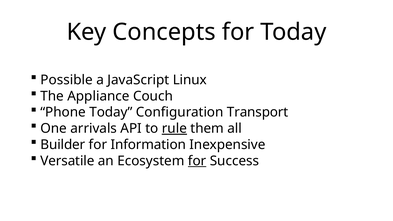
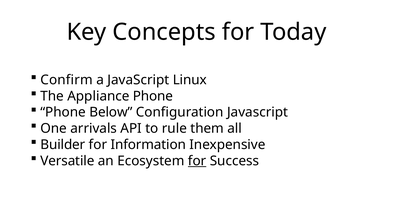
Possible: Possible -> Confirm
Appliance Couch: Couch -> Phone
Phone Today: Today -> Below
Configuration Transport: Transport -> Javascript
rule underline: present -> none
